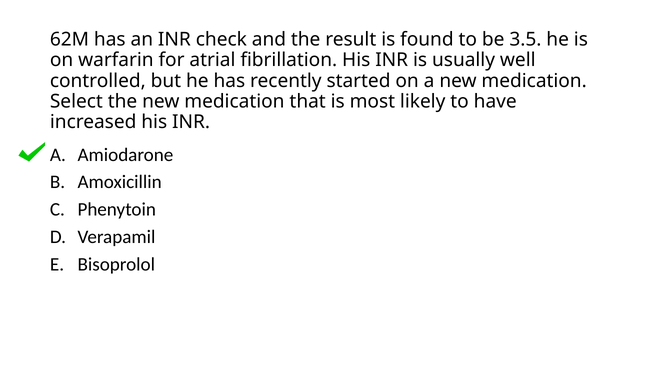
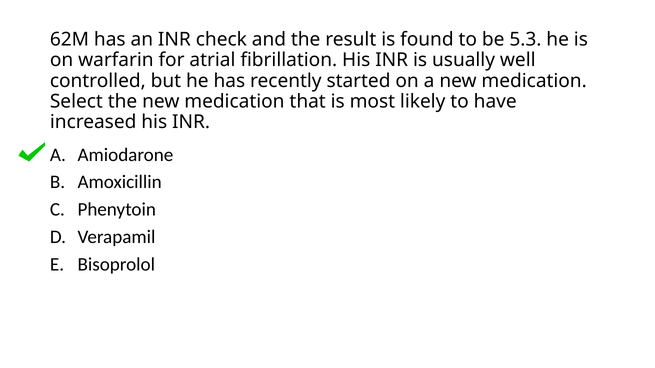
3.5: 3.5 -> 5.3
